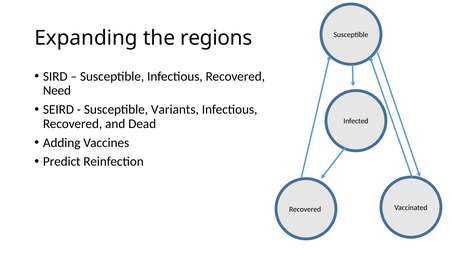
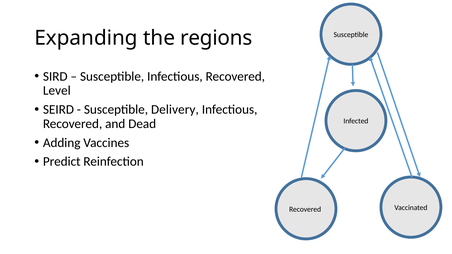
Need: Need -> Level
Variants: Variants -> Delivery
